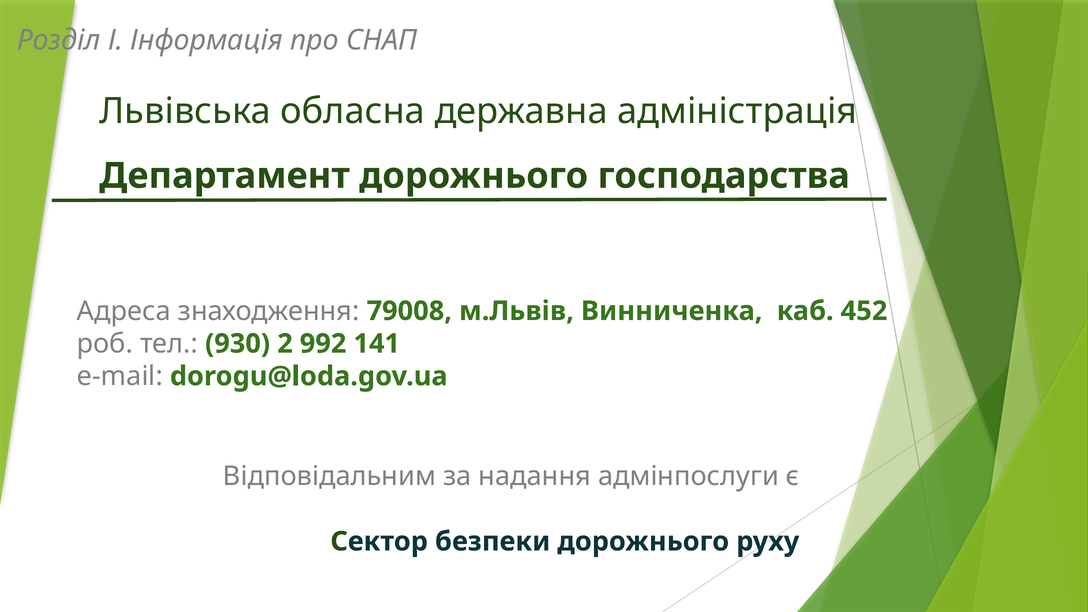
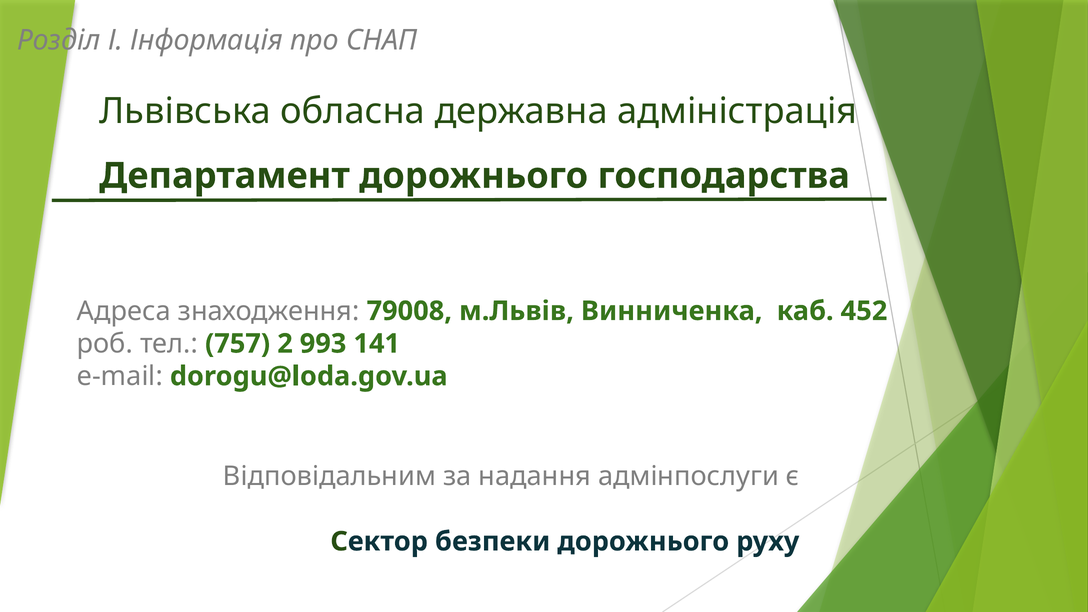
930: 930 -> 757
992: 992 -> 993
